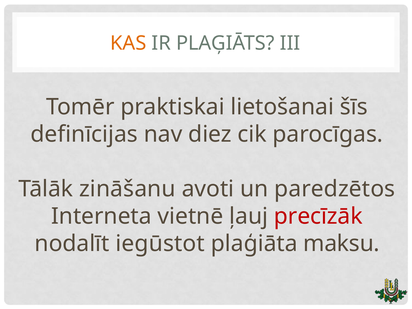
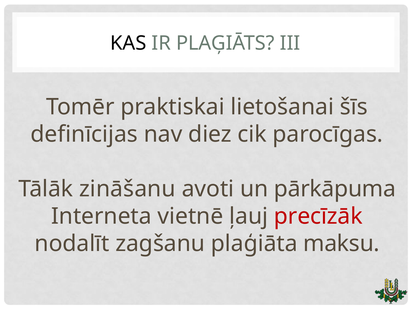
KAS colour: orange -> black
paredzētos: paredzētos -> pārkāpuma
iegūstot: iegūstot -> zagšanu
